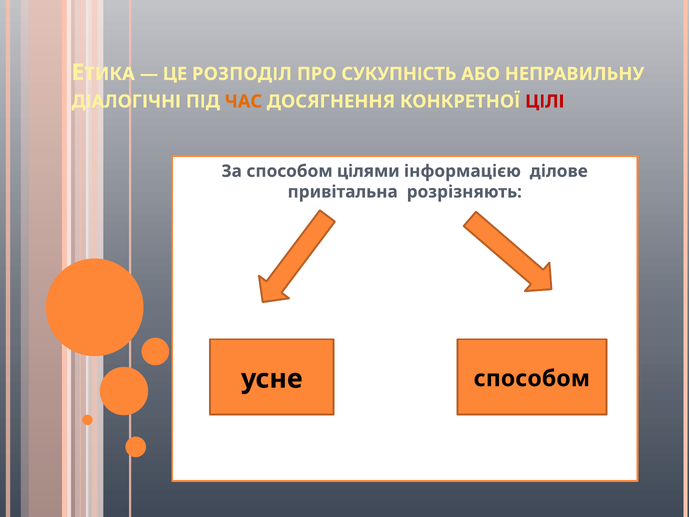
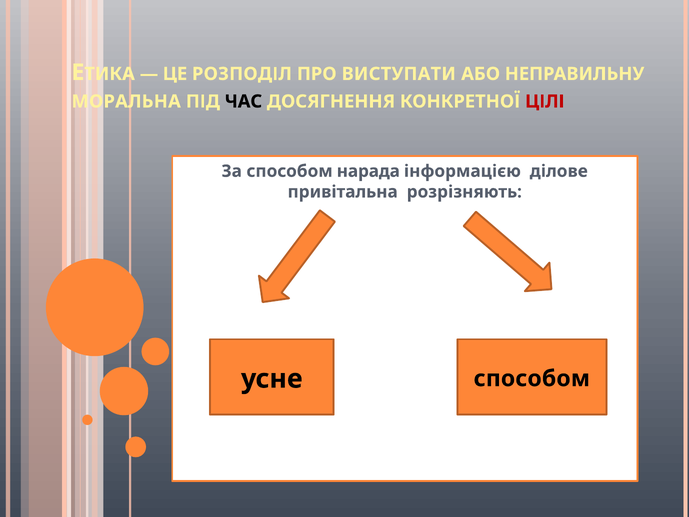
СУКУПНІСТЬ: СУКУПНІСТЬ -> ВИСТУПАТИ
ДІАЛОГІЧНІ: ДІАЛОГІЧНІ -> МОРАЛЬНА
ЧАС colour: orange -> black
цілями: цілями -> нарада
